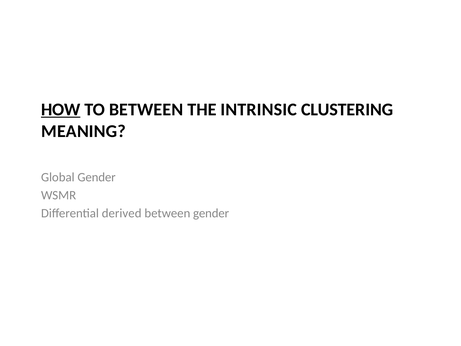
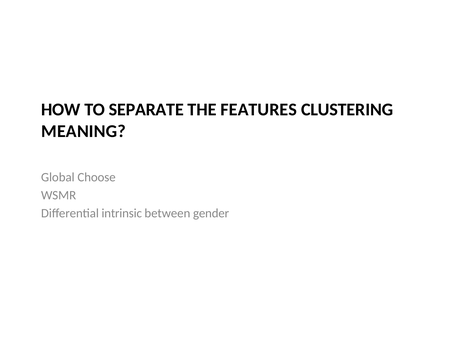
HOW underline: present -> none
TO BETWEEN: BETWEEN -> SEPARATE
INTRINSIC: INTRINSIC -> FEATURES
Global Gender: Gender -> Choose
derived: derived -> intrinsic
